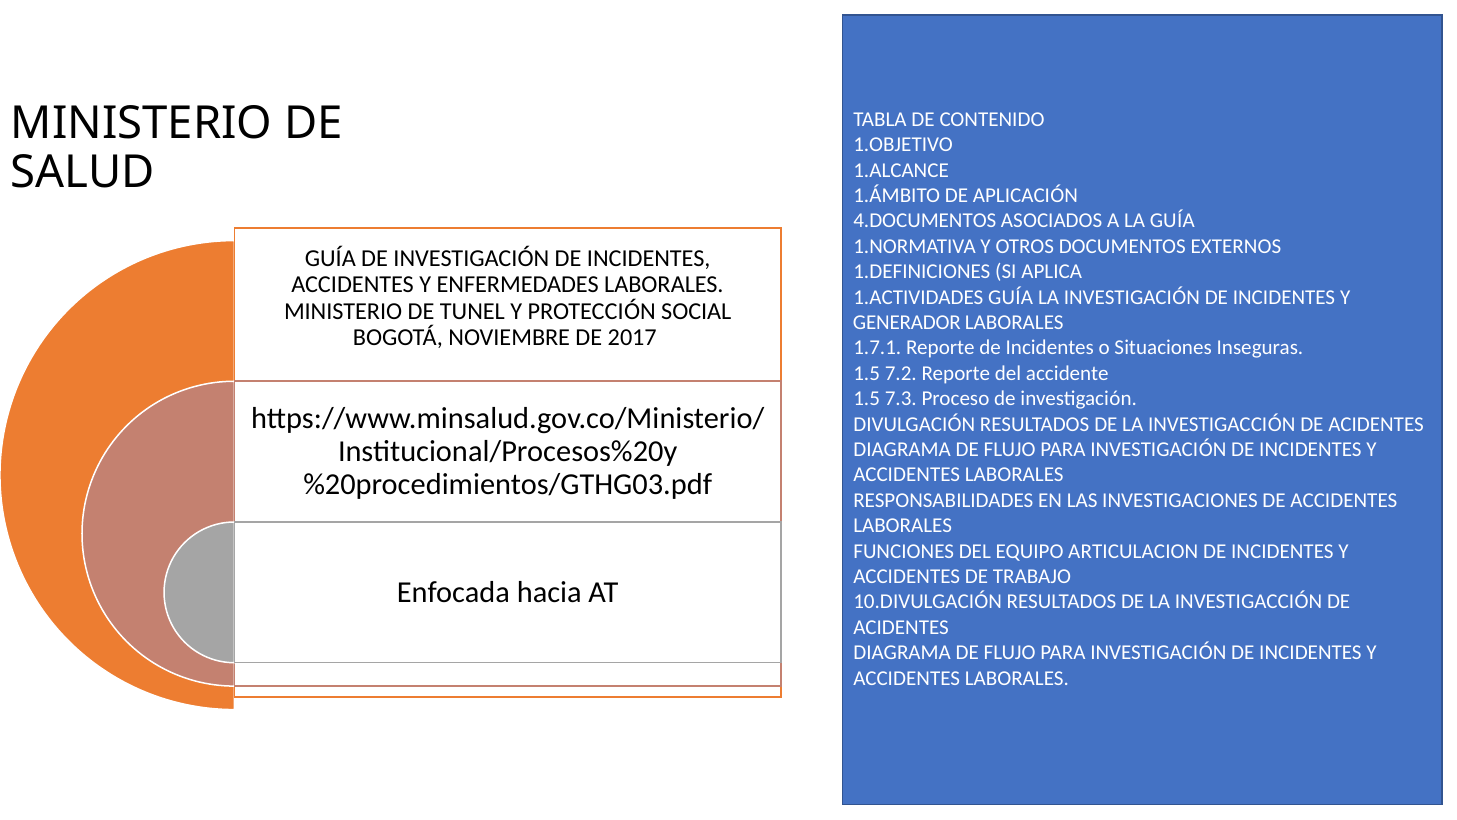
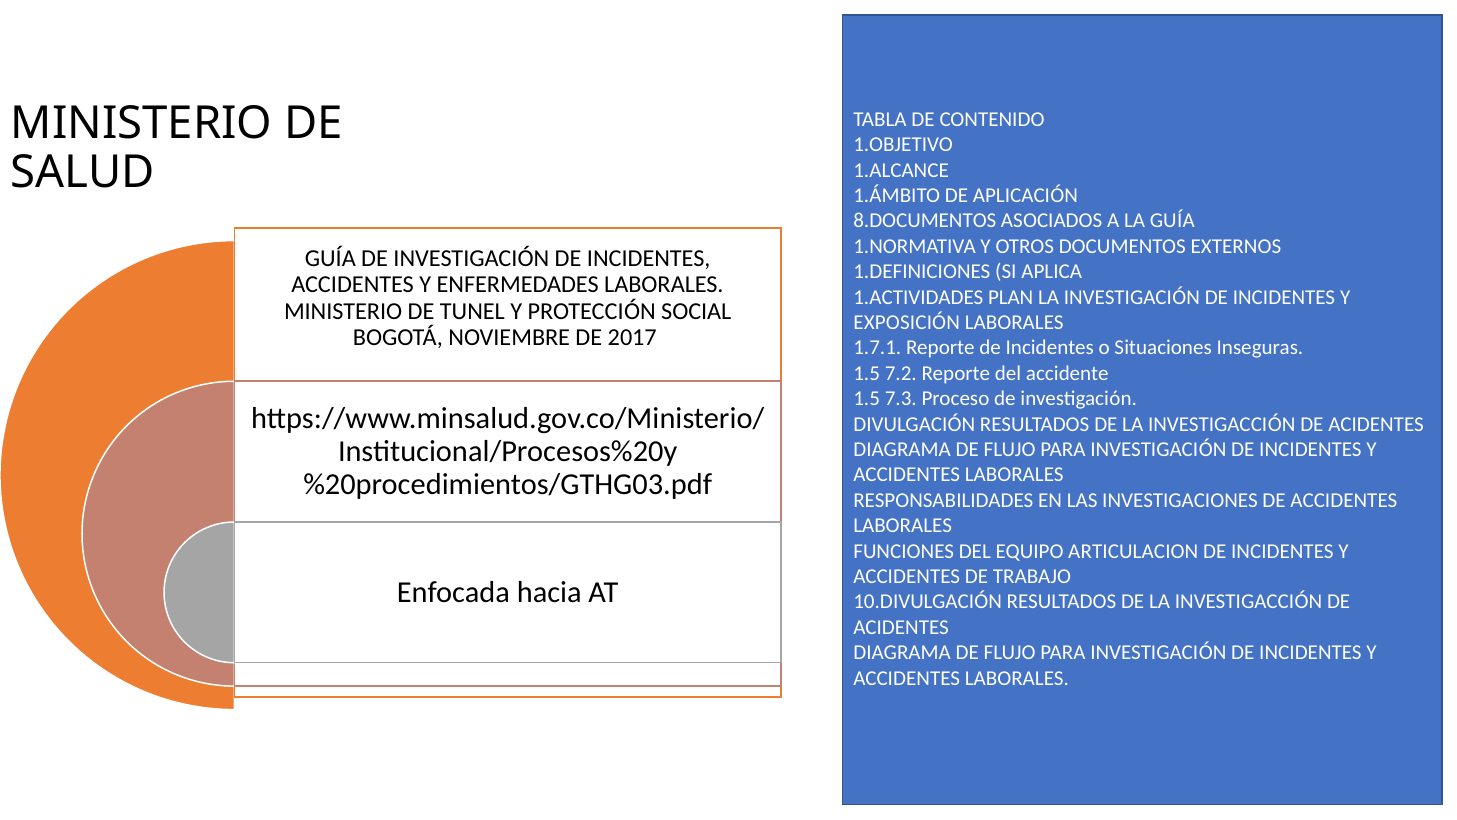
4.DOCUMENTOS: 4.DOCUMENTOS -> 8.DOCUMENTOS
1.ACTIVIDADES GUÍA: GUÍA -> PLAN
GENERADOR: GENERADOR -> EXPOSICIÓN
